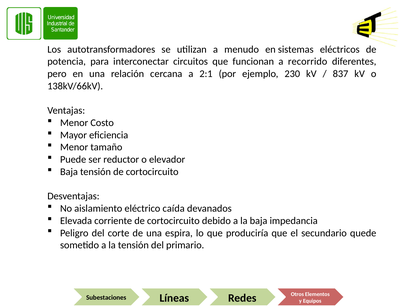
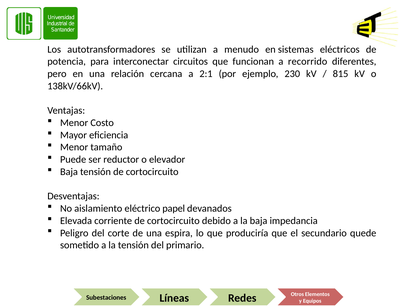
837: 837 -> 815
caída: caída -> papel
